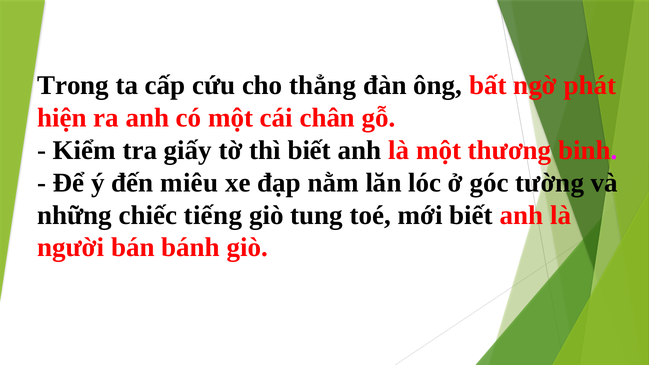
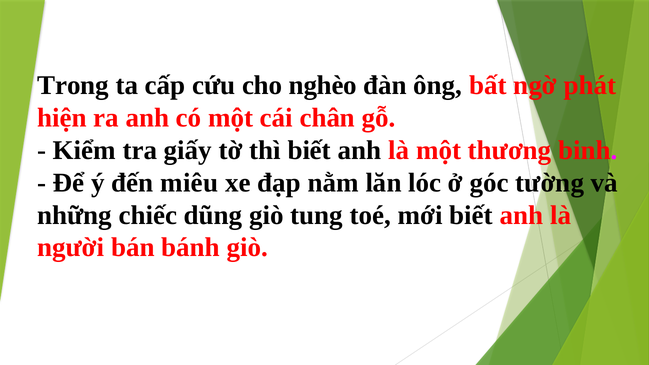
thẳng: thẳng -> nghèo
tiếng: tiếng -> dũng
